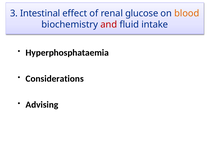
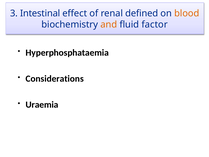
glucose: glucose -> defined
and colour: red -> orange
intake: intake -> factor
Advising: Advising -> Uraemia
